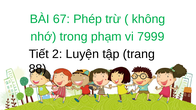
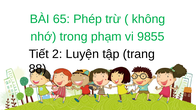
67: 67 -> 65
7999: 7999 -> 9855
